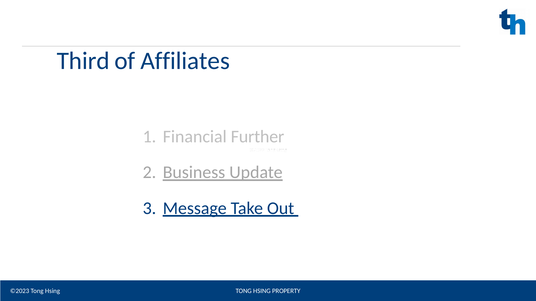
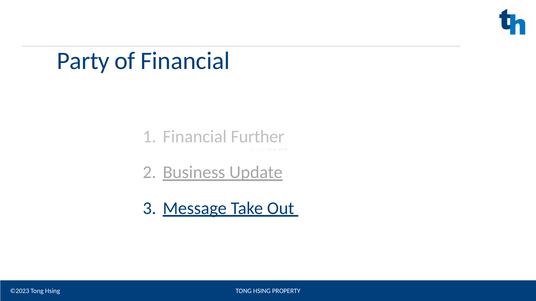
Third: Third -> Party
of Affiliates: Affiliates -> Financial
